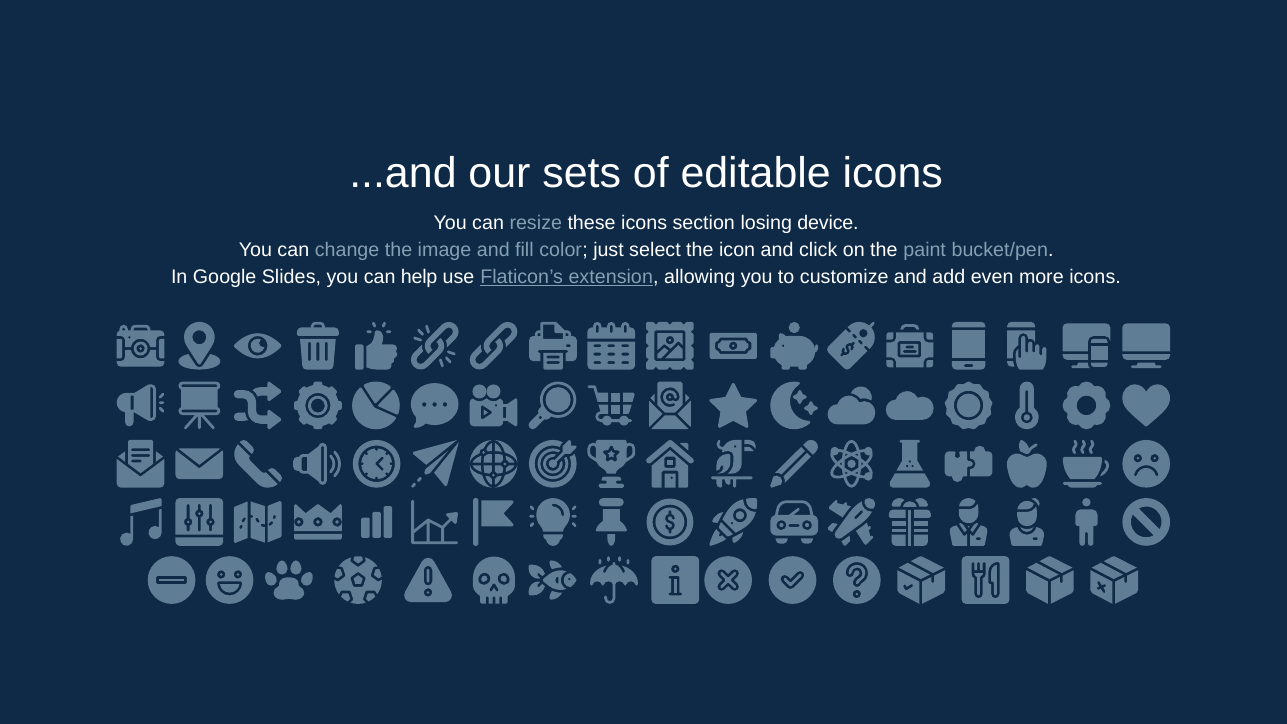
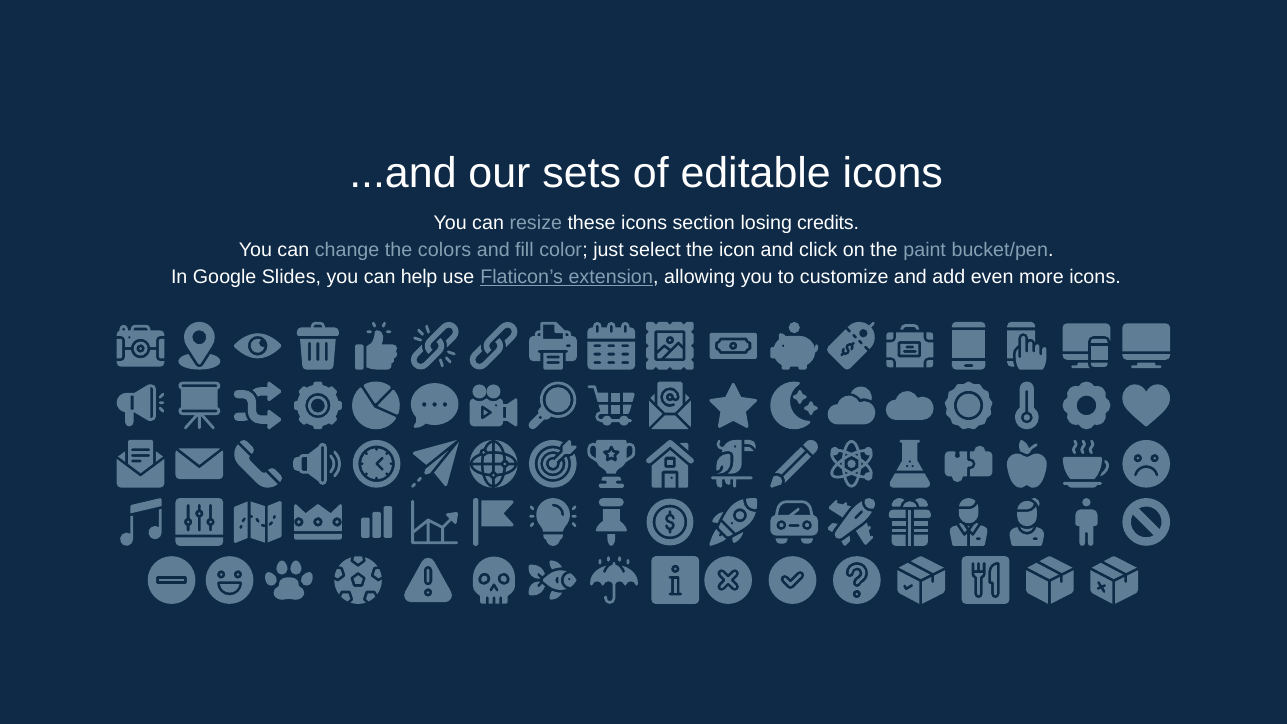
device: device -> credits
image: image -> colors
